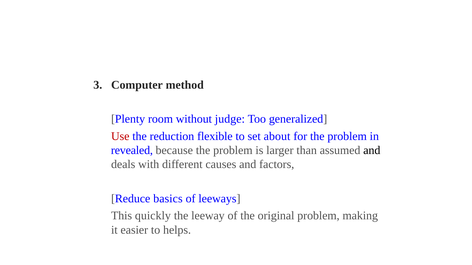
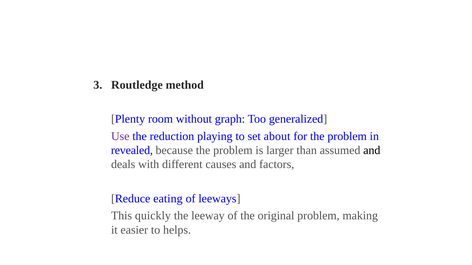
Computer: Computer -> Routledge
judge: judge -> graph
Use colour: red -> purple
flexible: flexible -> playing
basics: basics -> eating
